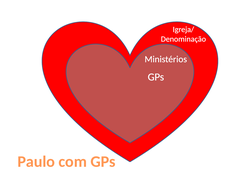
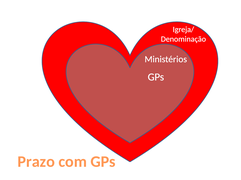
Paulo: Paulo -> Prazo
